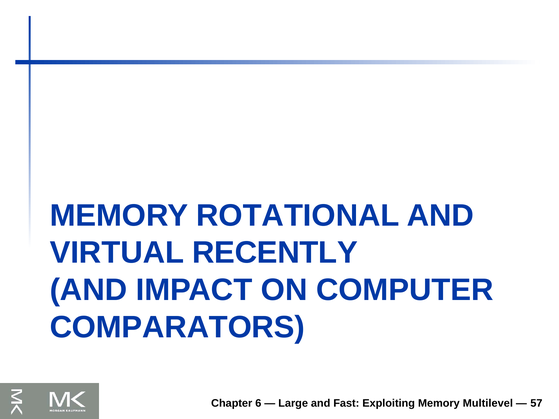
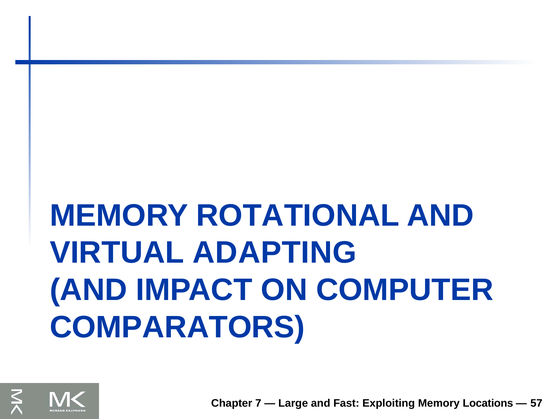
RECENTLY: RECENTLY -> ADAPTING
6: 6 -> 7
Multilevel: Multilevel -> Locations
